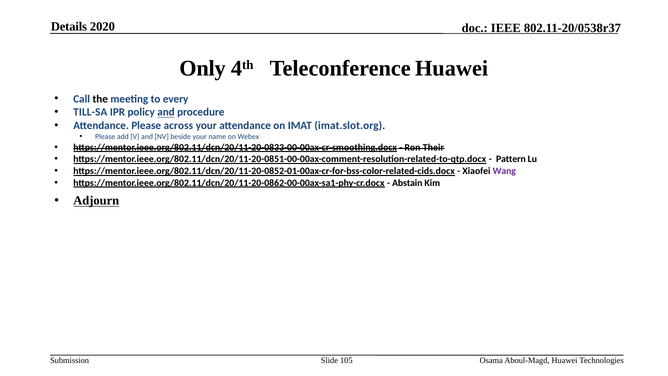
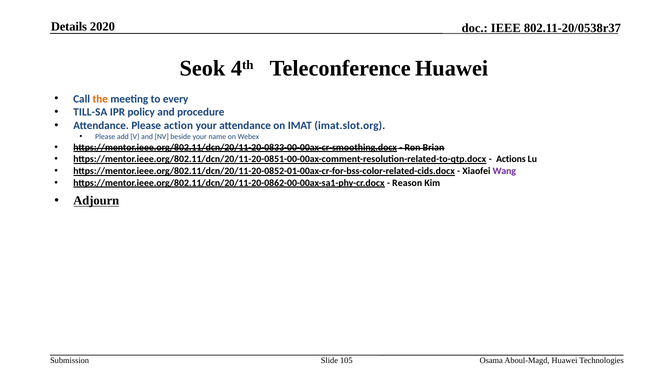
Only: Only -> Seok
the colour: black -> orange
and at (166, 112) underline: present -> none
across: across -> action
Their: Their -> Brian
Pattern: Pattern -> Actions
Abstain: Abstain -> Reason
